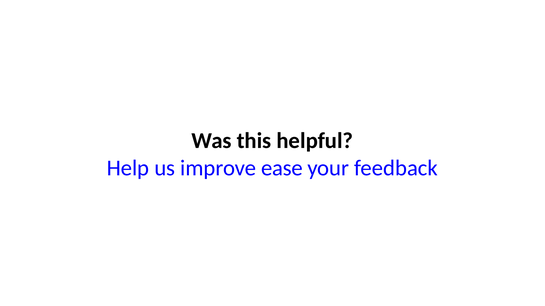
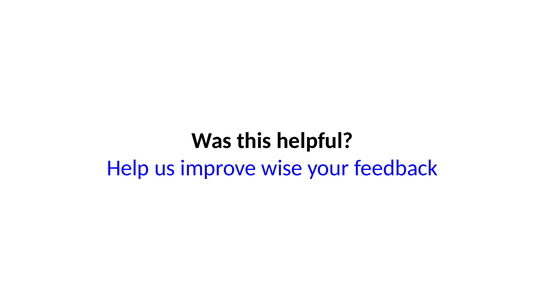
ease: ease -> wise
